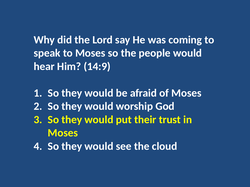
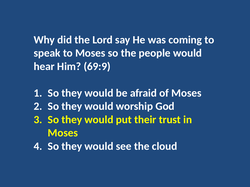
14:9: 14:9 -> 69:9
